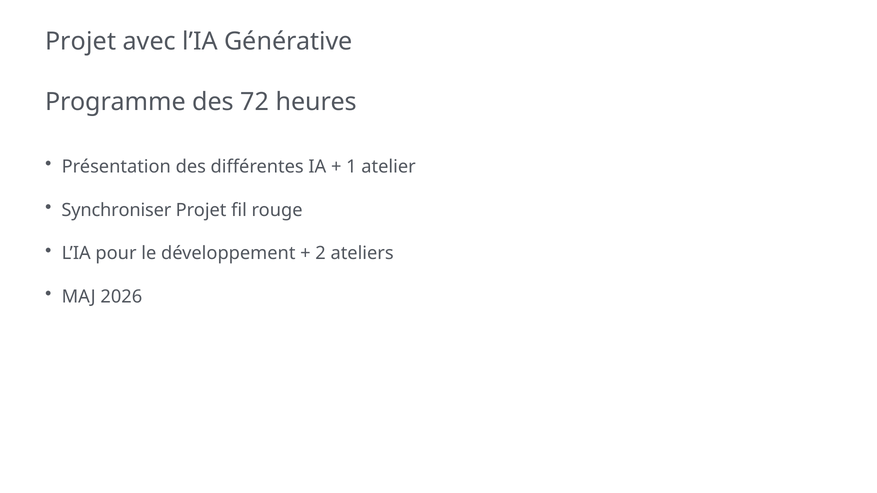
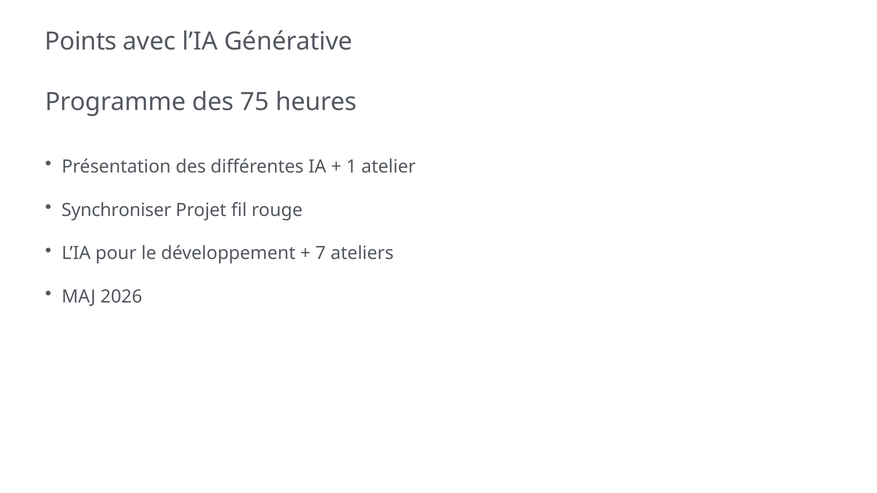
Projet at (81, 41): Projet -> Points
72: 72 -> 75
2: 2 -> 7
